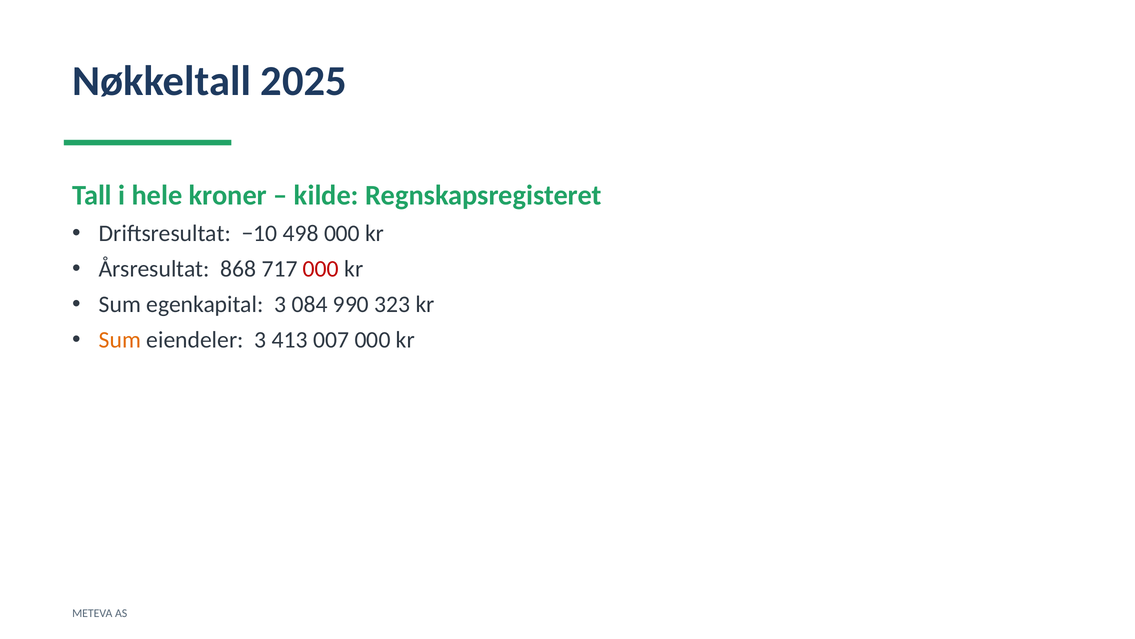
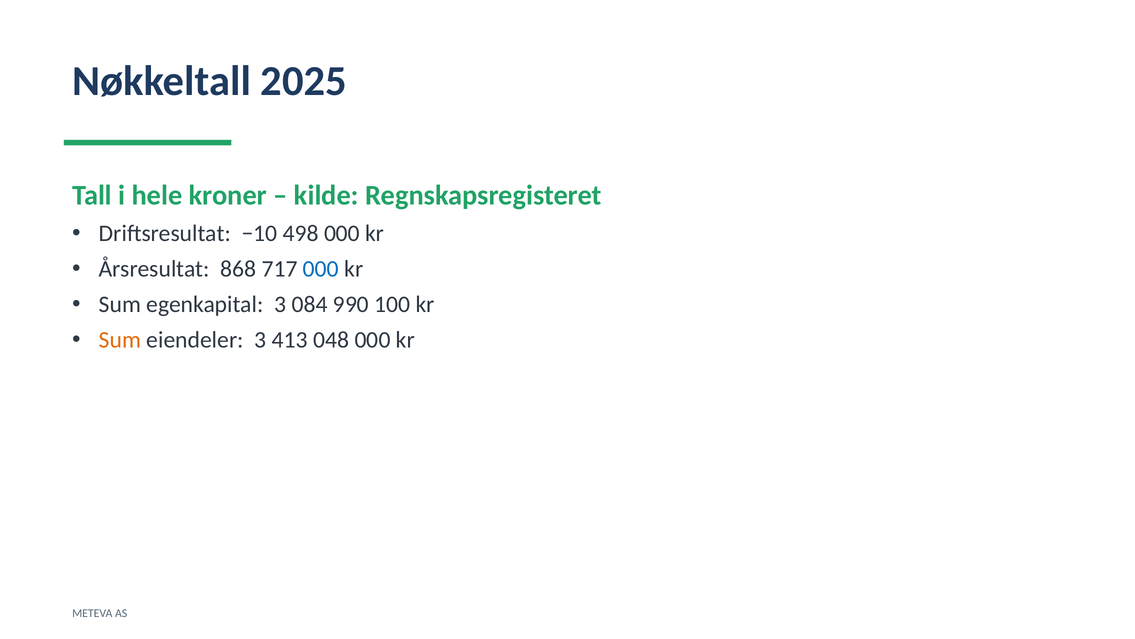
000 at (321, 269) colour: red -> blue
323: 323 -> 100
007: 007 -> 048
